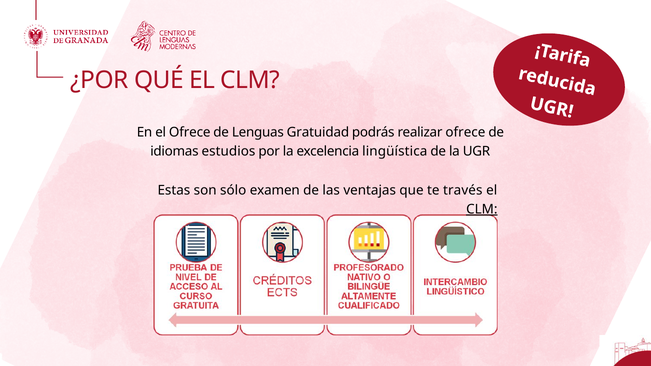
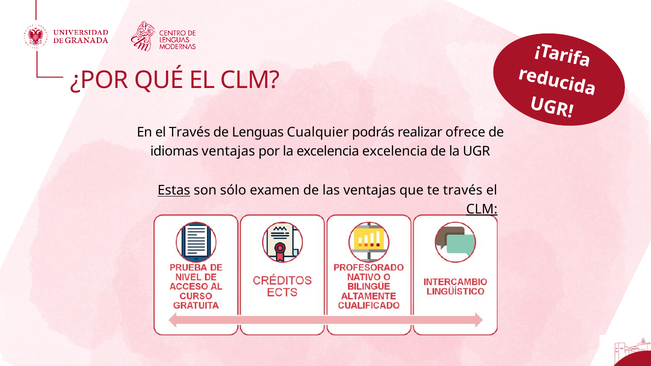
el Ofrece: Ofrece -> Través
Gratuidad: Gratuidad -> Cualquier
idiomas estudios: estudios -> ventajas
excelencia lingüística: lingüística -> excelencia
Estas underline: none -> present
